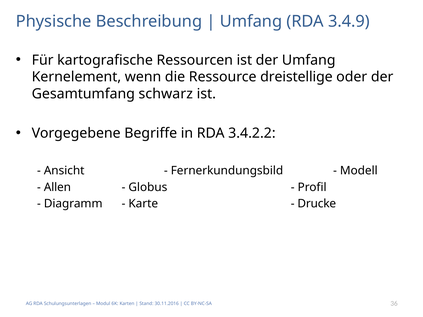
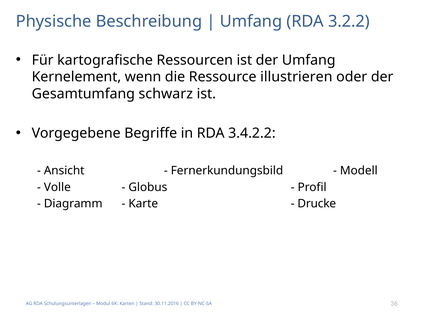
3.4.9: 3.4.9 -> 3.2.2
dreistellige: dreistellige -> illustrieren
Allen: Allen -> Volle
